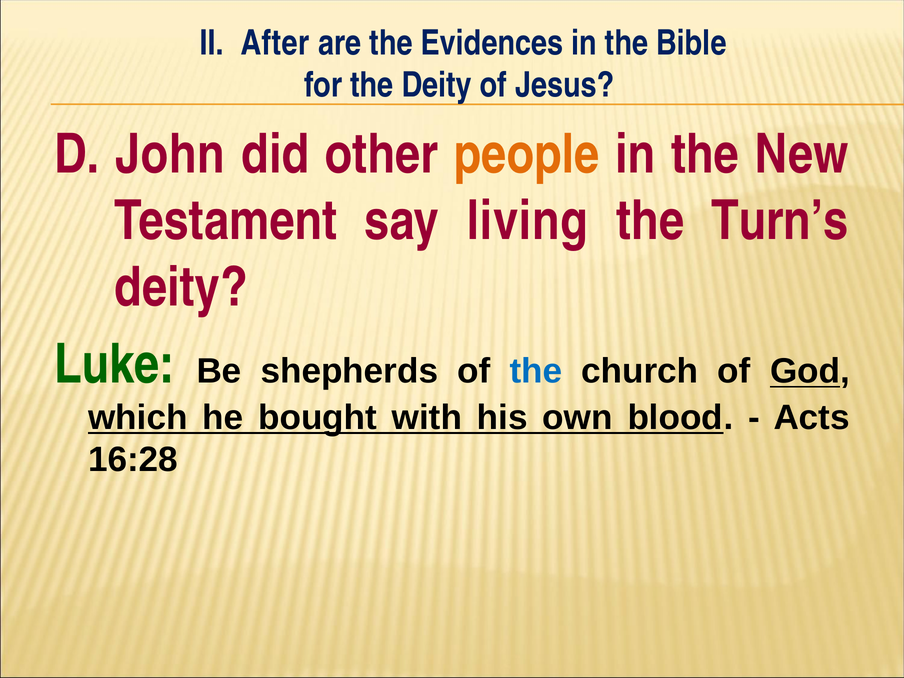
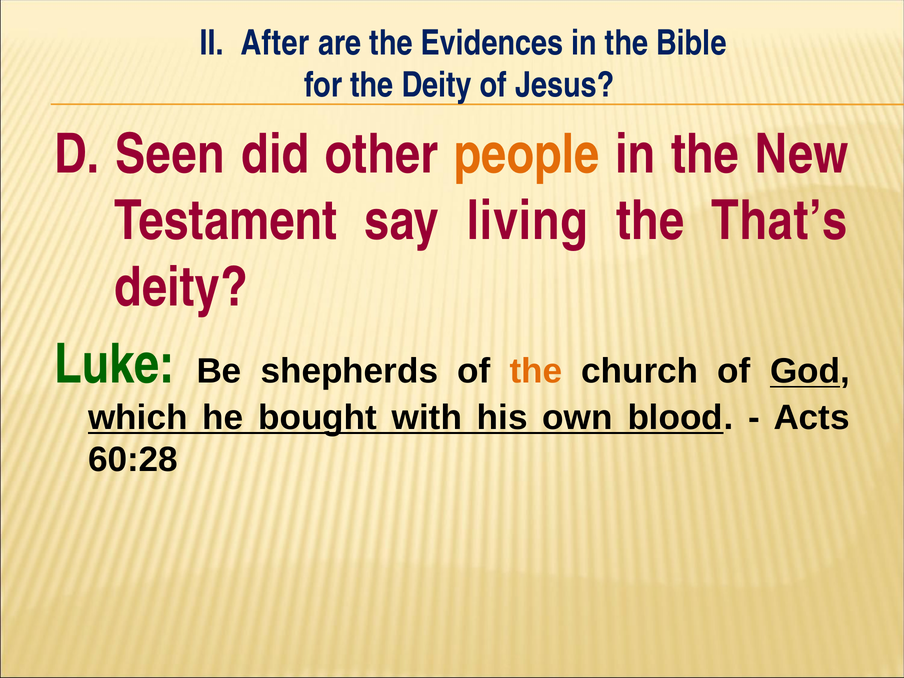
John: John -> Seen
Turn’s: Turn’s -> That’s
the at (536, 371) colour: blue -> orange
16:28: 16:28 -> 60:28
